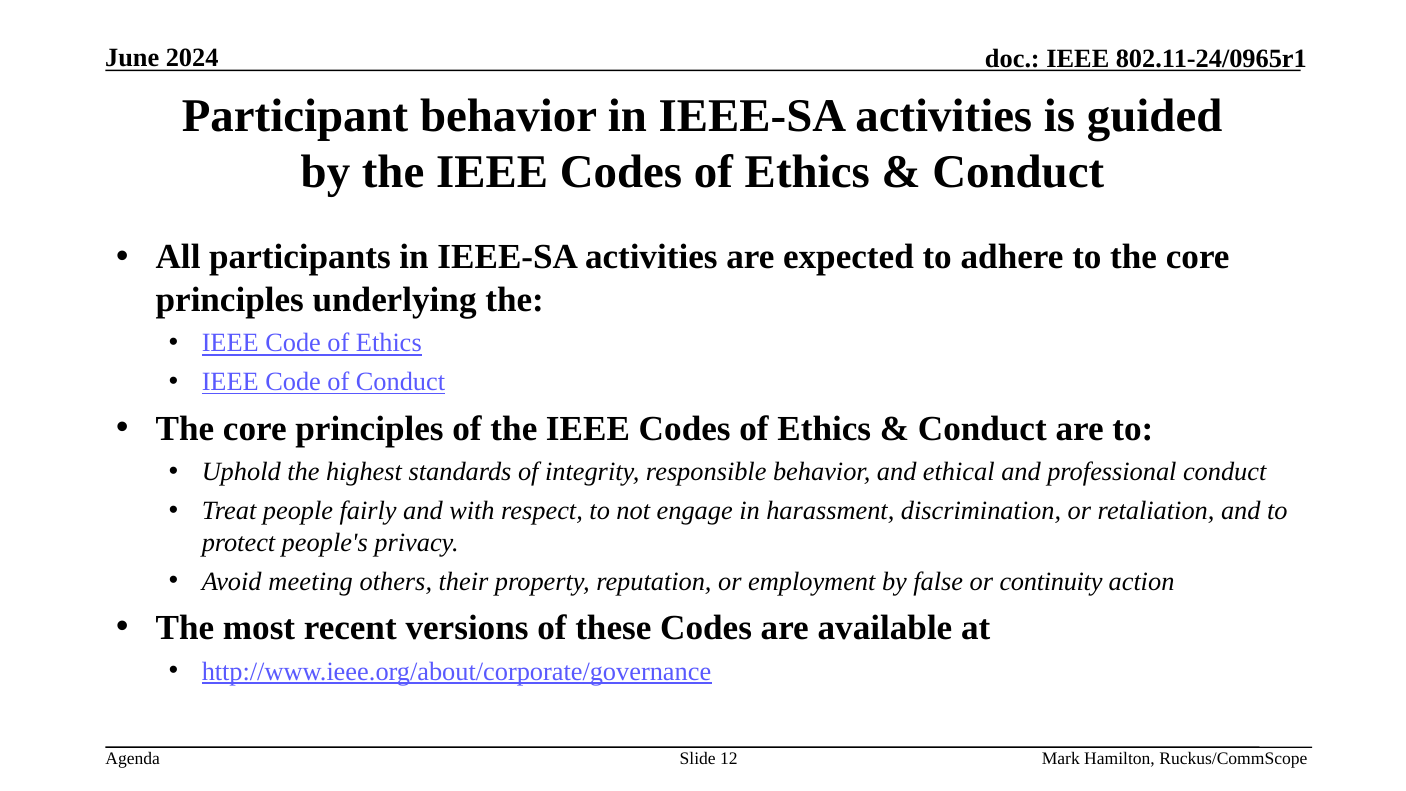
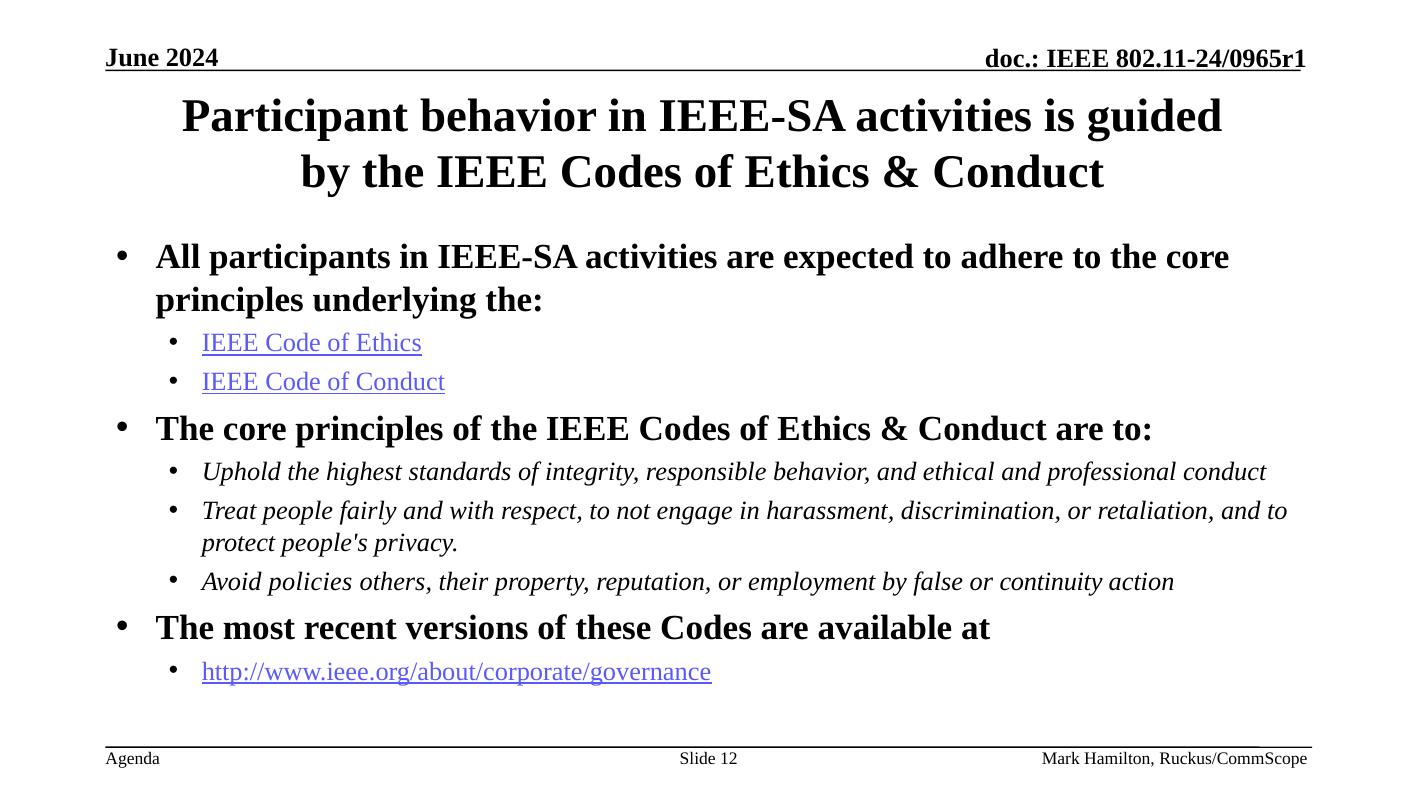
meeting: meeting -> policies
